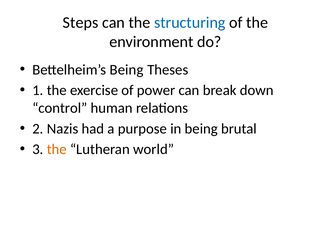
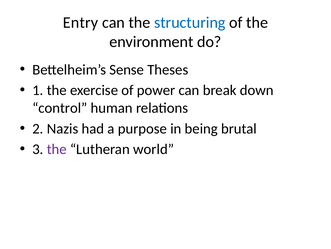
Steps: Steps -> Entry
Bettelheim’s Being: Being -> Sense
the at (57, 149) colour: orange -> purple
